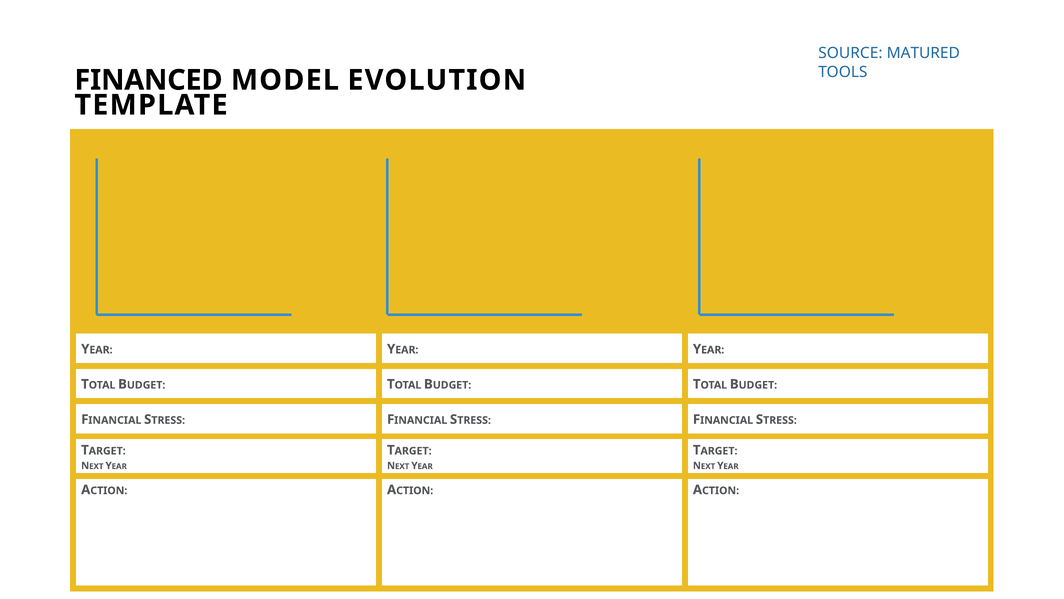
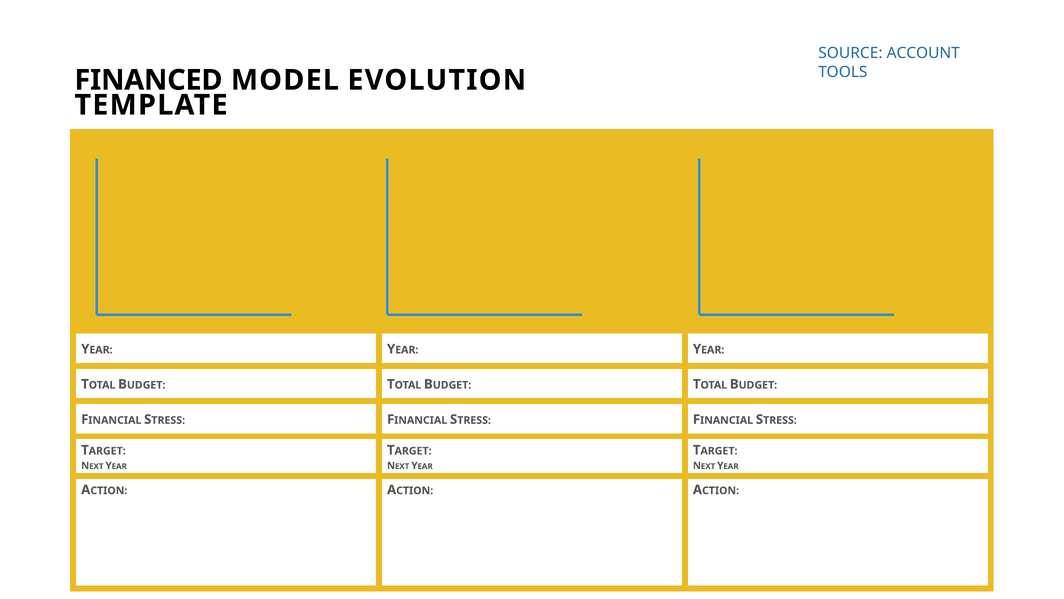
MATURED: MATURED -> ACCOUNT
